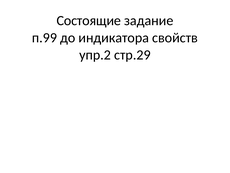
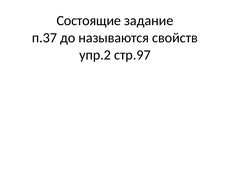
п.99: п.99 -> п.37
индикатора: индикатора -> называются
стр.29: стр.29 -> стр.97
